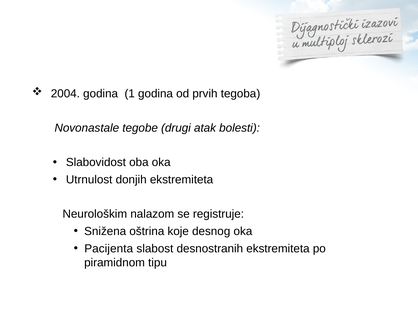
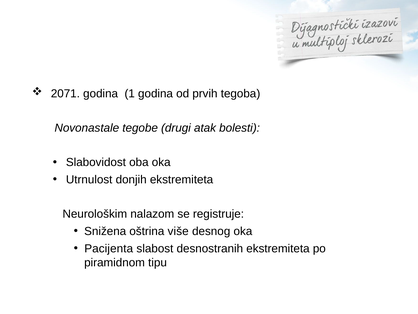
2004: 2004 -> 2071
koje: koje -> više
